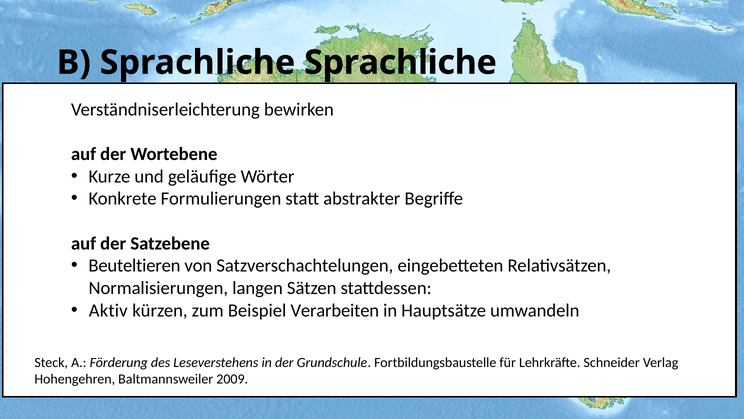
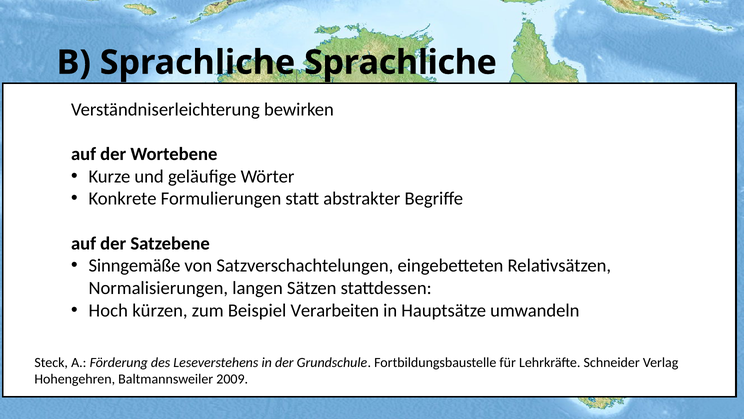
Beuteltieren: Beuteltieren -> Sinngemäße
Aktiv: Aktiv -> Hoch
